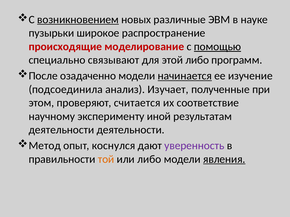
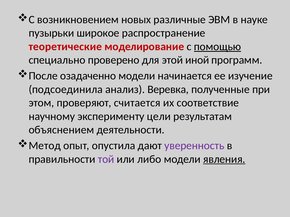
возникновением underline: present -> none
происходящие: происходящие -> теоретические
связывают: связывают -> проверено
этой либо: либо -> иной
начинается underline: present -> none
Изучает: Изучает -> Веревка
иной: иной -> цели
деятельности at (61, 130): деятельности -> объяснением
коснулся: коснулся -> опустила
той colour: orange -> purple
